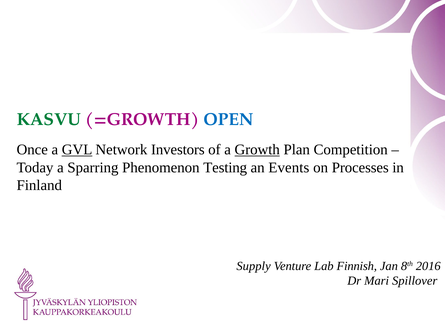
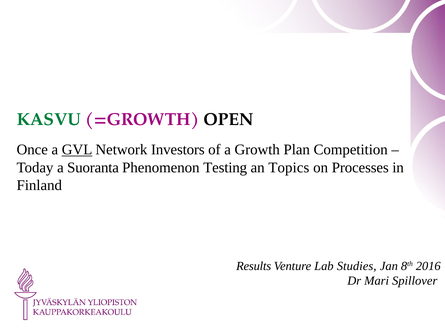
OPEN colour: blue -> black
Growth underline: present -> none
Sparring: Sparring -> Suoranta
Events: Events -> Topics
Supply: Supply -> Results
Finnish: Finnish -> Studies
